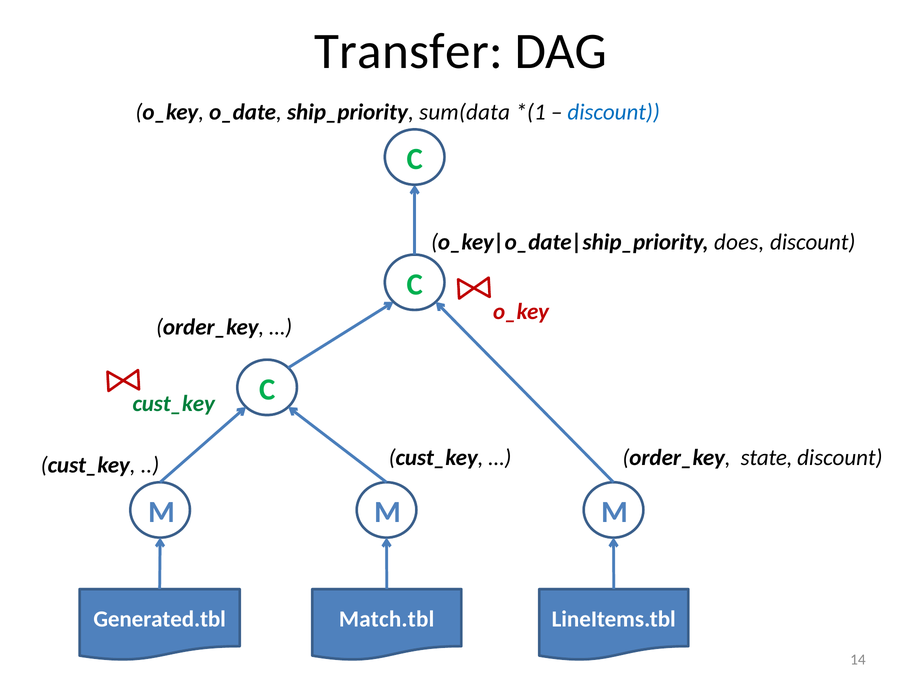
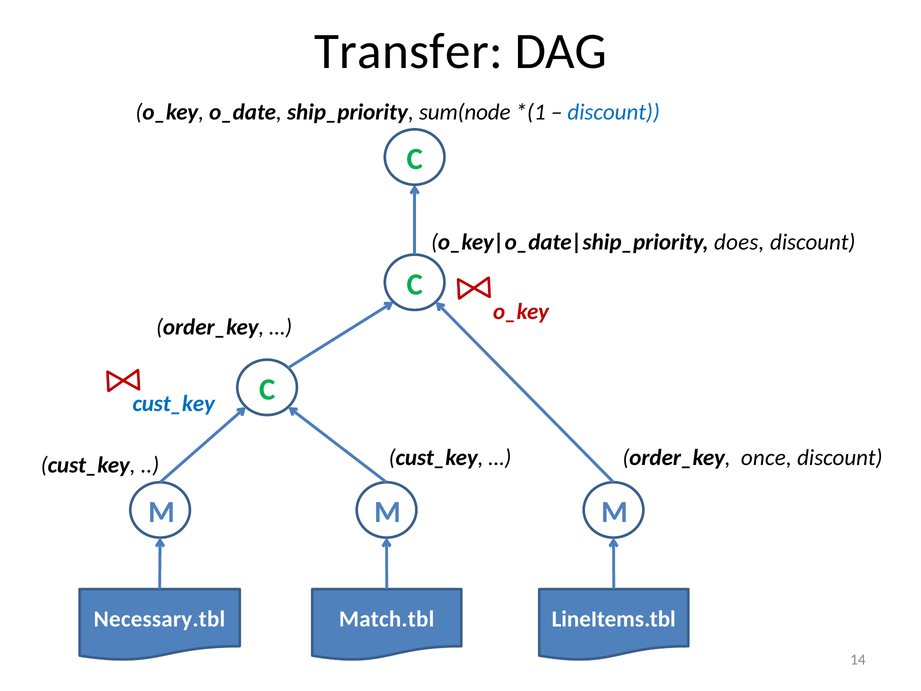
sum(data: sum(data -> sum(node
cust_key at (174, 404) colour: green -> blue
state: state -> once
Generated.tbl: Generated.tbl -> Necessary.tbl
